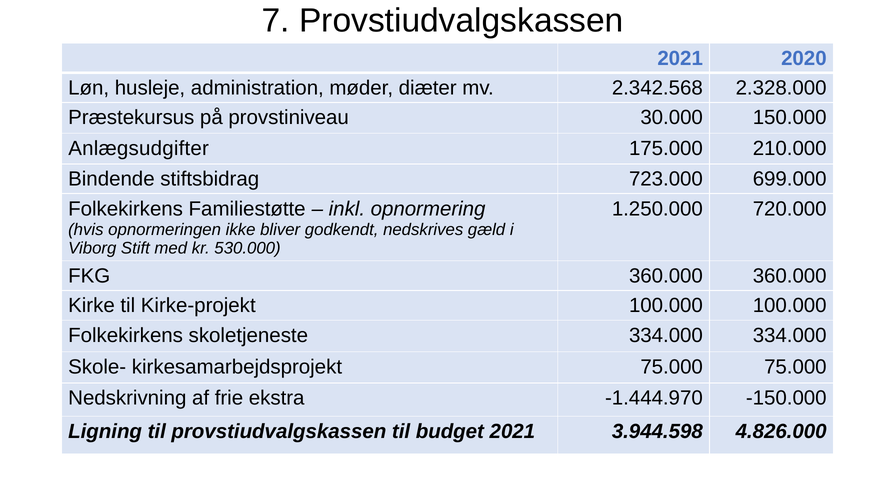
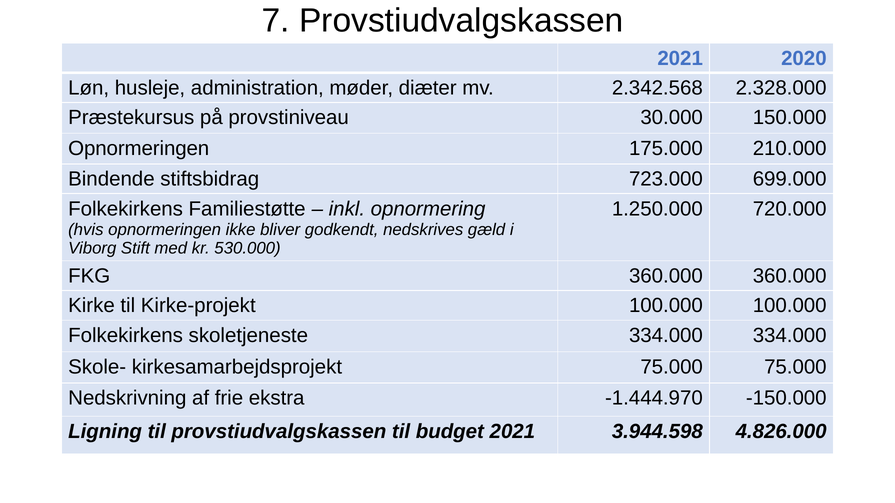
Anlægsudgifter at (139, 149): Anlægsudgifter -> Opnormeringen
